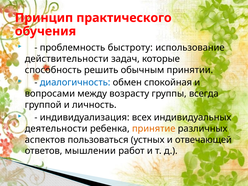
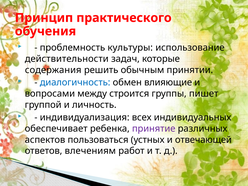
быстроту: быстроту -> культуры
способность: способность -> содержания
спокойная: спокойная -> влияющие
возрасту: возрасту -> строится
всегда: всегда -> пишет
деятельности: деятельности -> обеспечивает
принятие colour: orange -> purple
мышлении: мышлении -> влечениям
